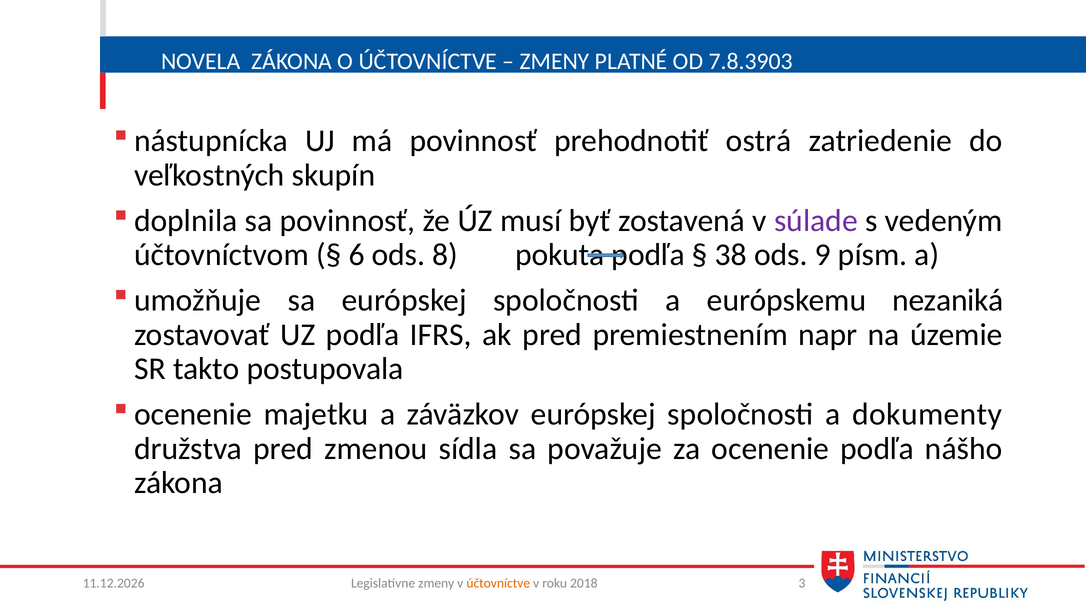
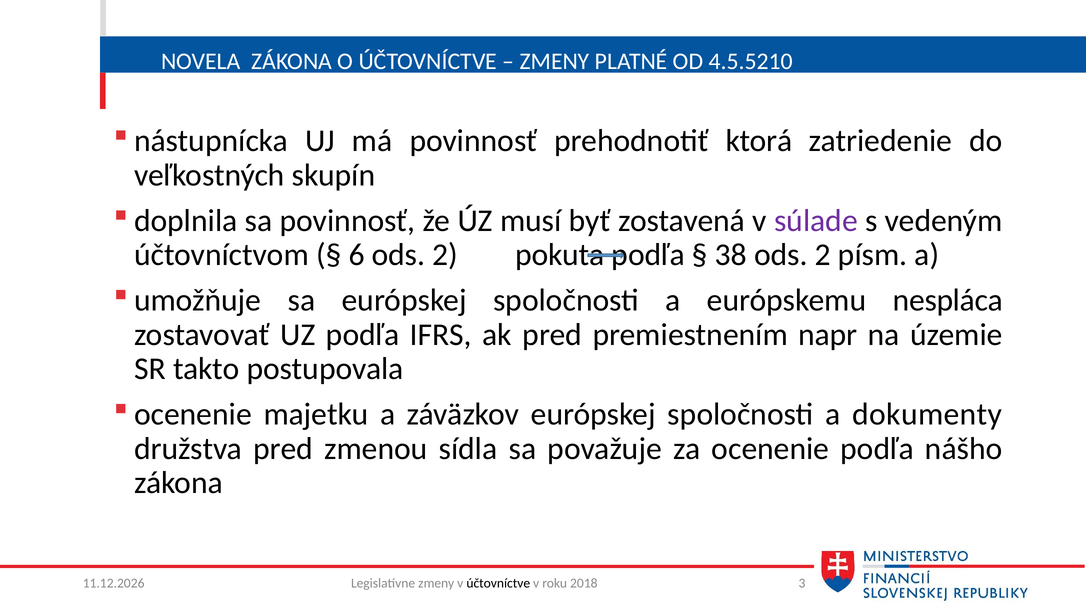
7.8.3903: 7.8.3903 -> 4.5.5210
ostrá: ostrá -> ktorá
6 ods 8: 8 -> 2
38 ods 9: 9 -> 2
nezaniká: nezaniká -> nespláca
účtovníctve at (498, 583) colour: orange -> black
